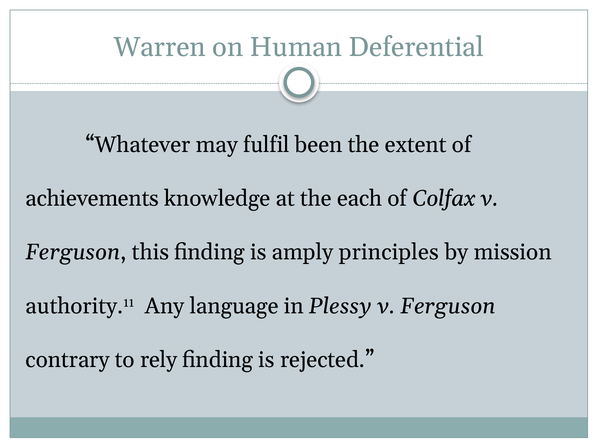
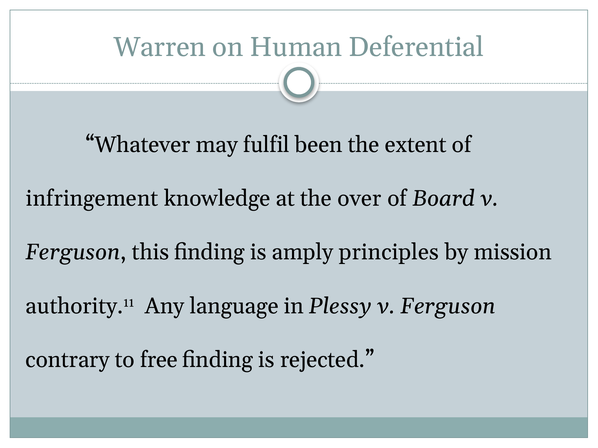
achievements: achievements -> infringement
each: each -> over
Colfax: Colfax -> Board
rely: rely -> free
